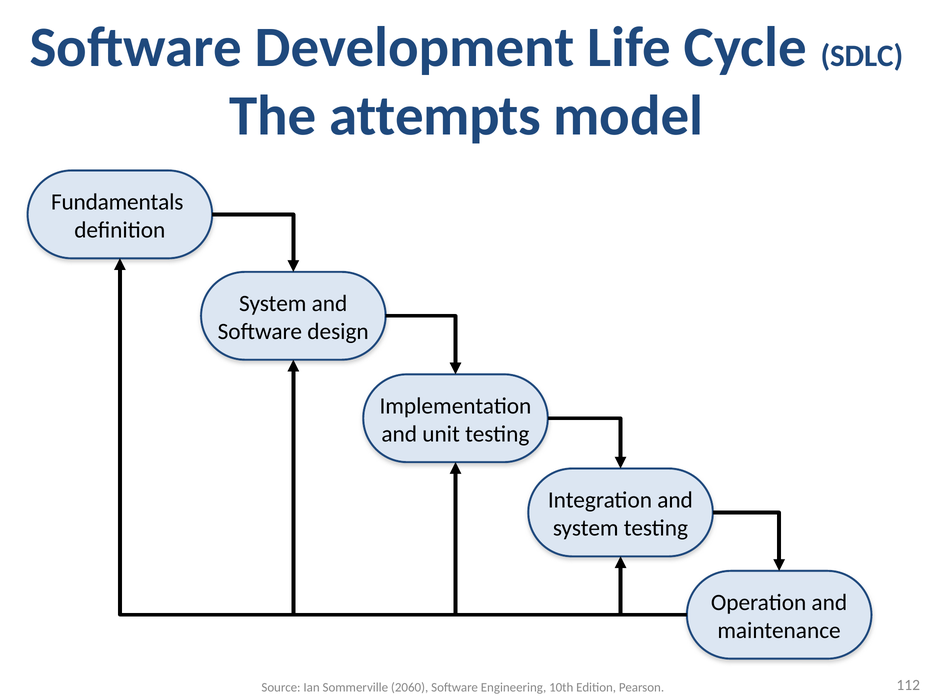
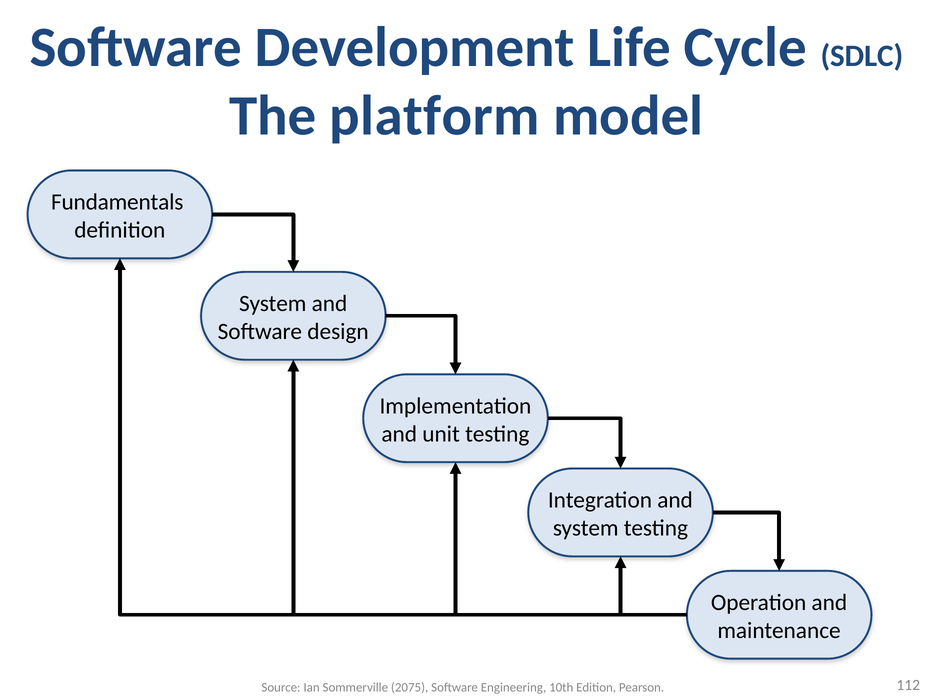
attempts: attempts -> platform
2060: 2060 -> 2075
